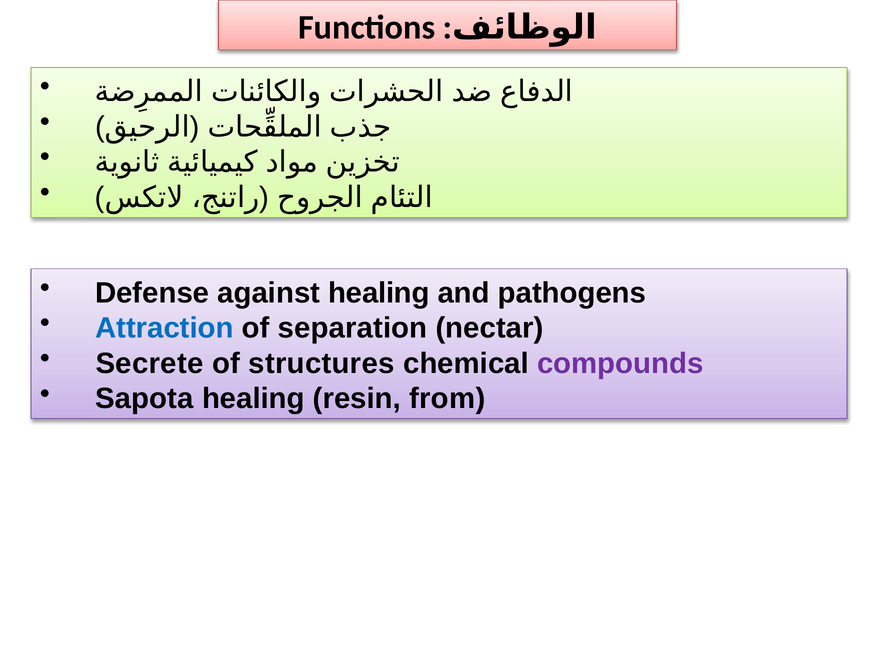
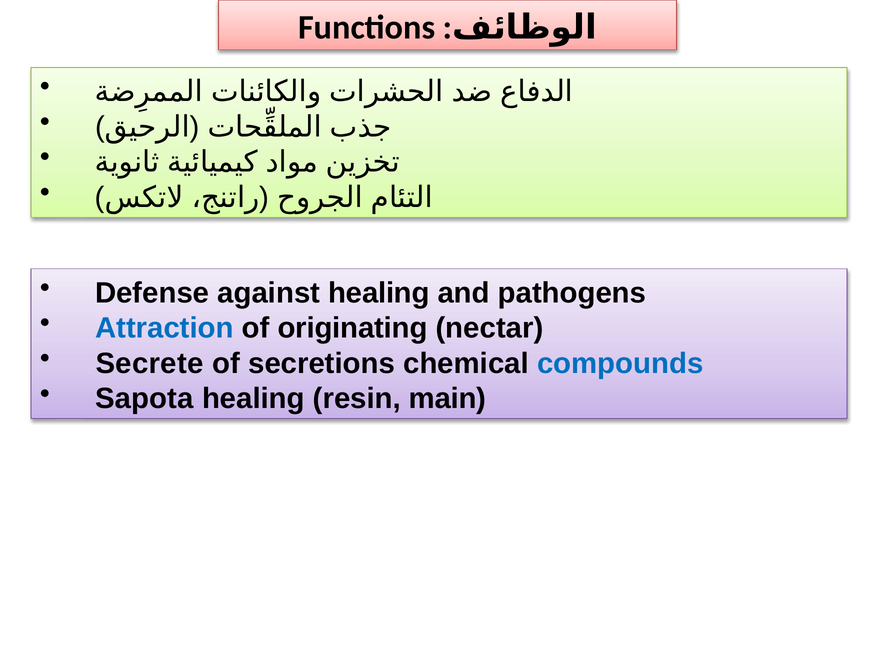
separation: separation -> originating
structures: structures -> secretions
compounds colour: purple -> blue
from: from -> main
